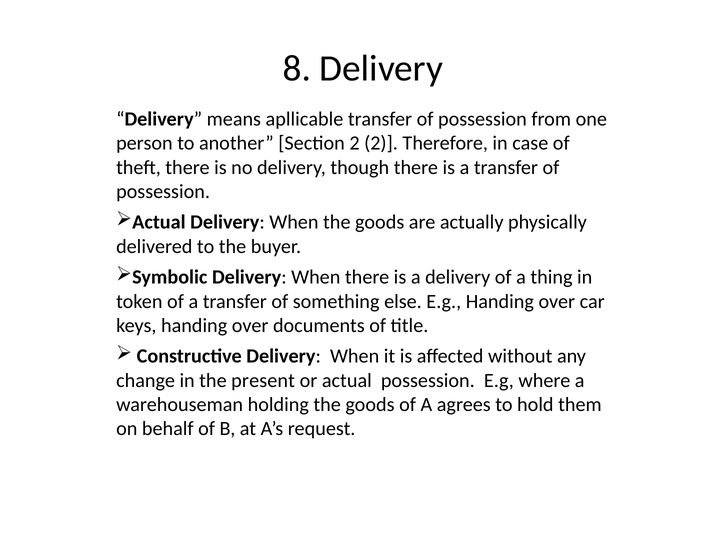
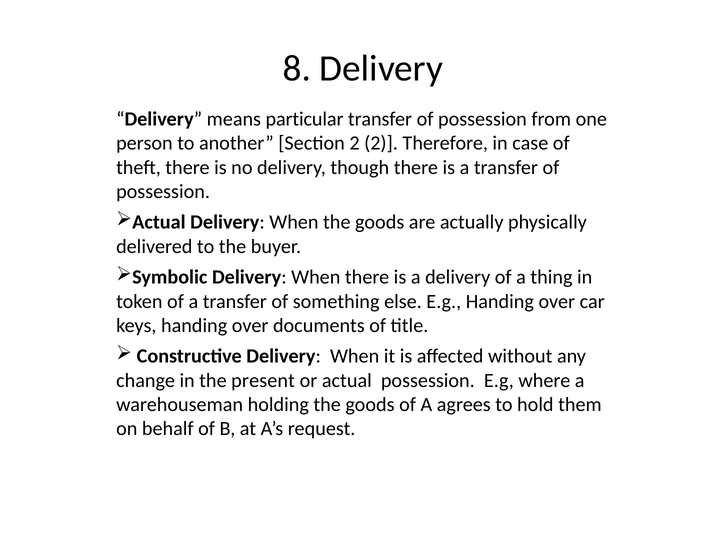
apllicable: apllicable -> particular
